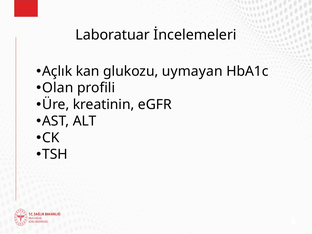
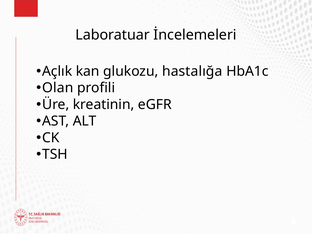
uymayan: uymayan -> hastalığa
